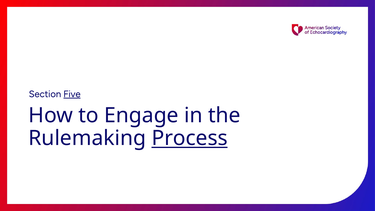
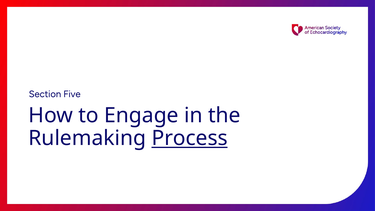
Five underline: present -> none
